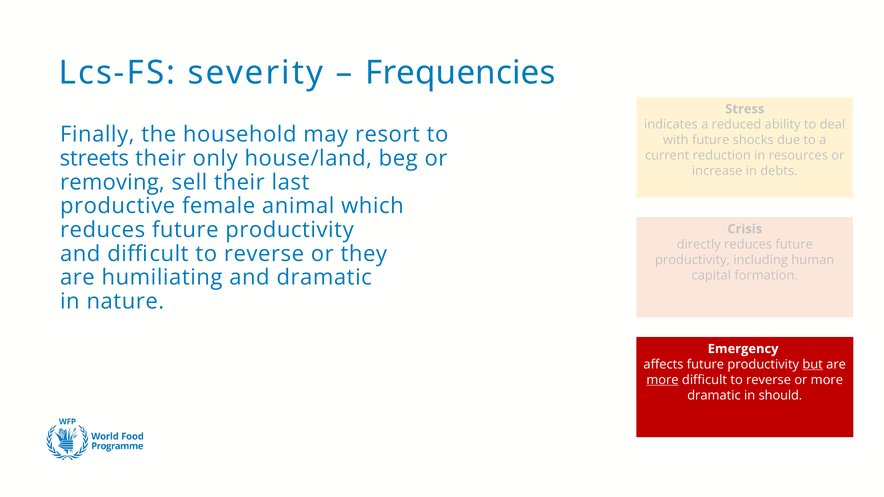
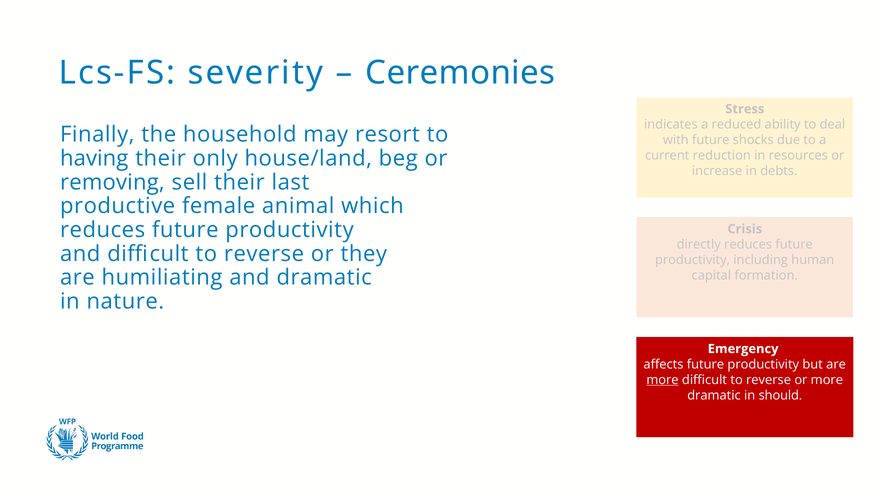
Frequencies: Frequencies -> Ceremonies
streets: streets -> having
but underline: present -> none
